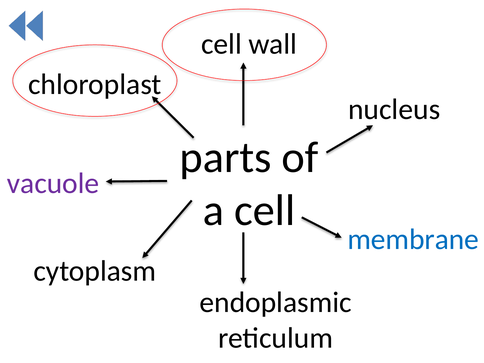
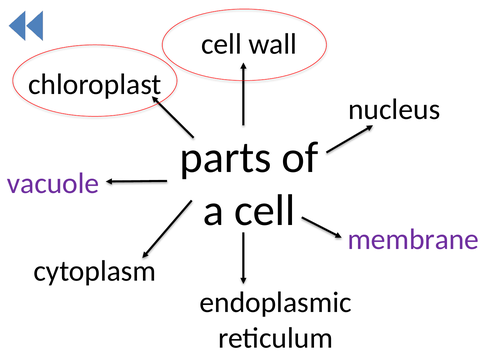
membrane colour: blue -> purple
